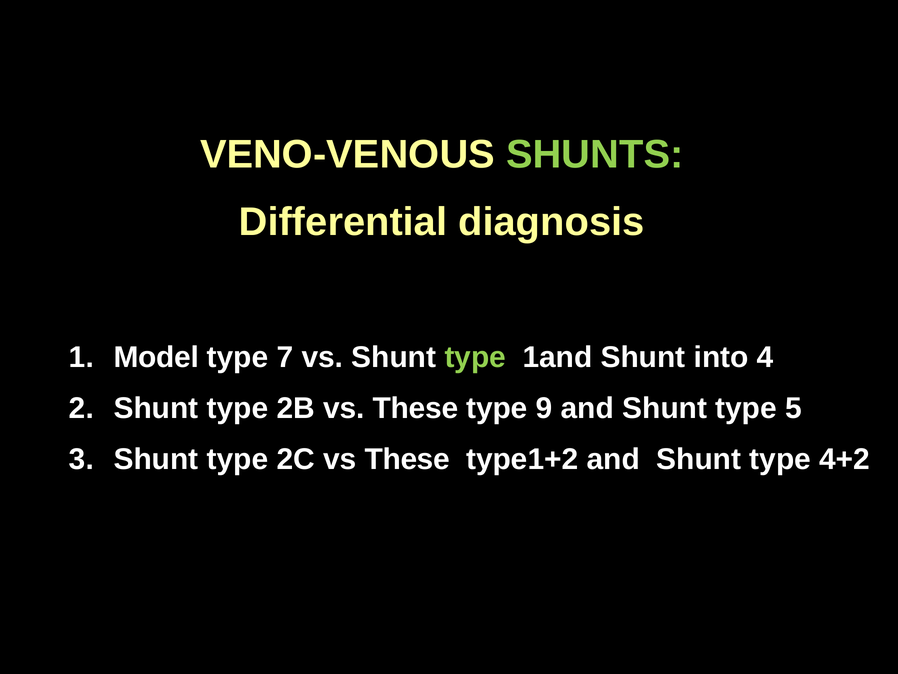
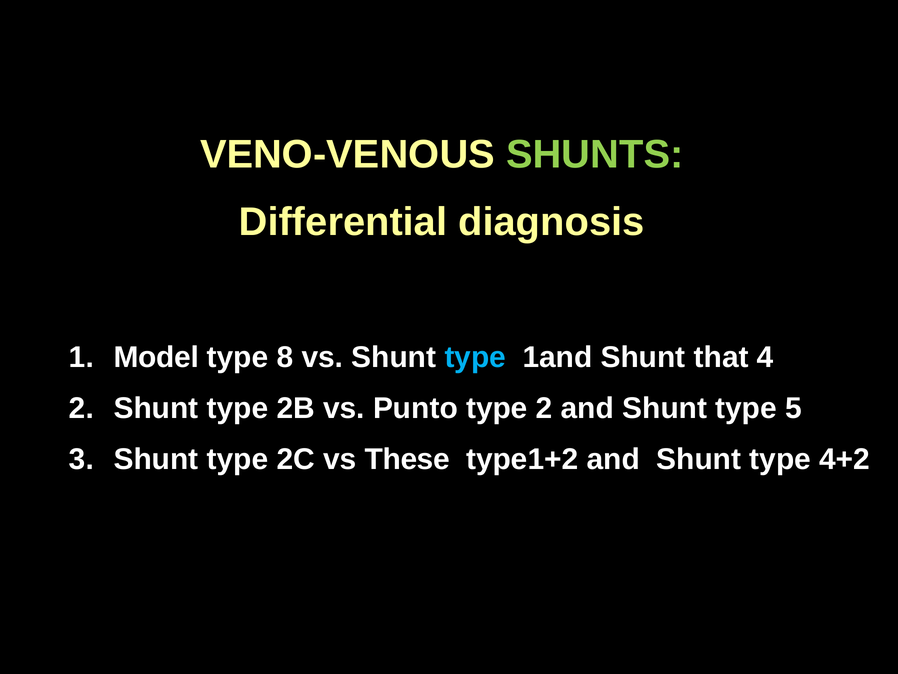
7: 7 -> 8
type at (475, 357) colour: light green -> light blue
into: into -> that
2B vs These: These -> Punto
type 9: 9 -> 2
